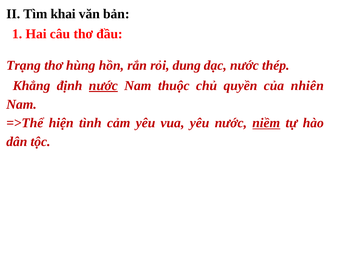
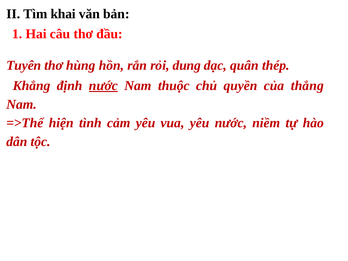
Trạng: Trạng -> Tuyên
dạc nước: nước -> quân
nhiên: nhiên -> thẳng
niềm underline: present -> none
